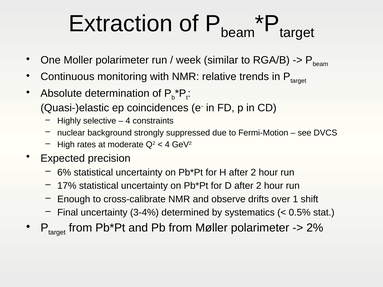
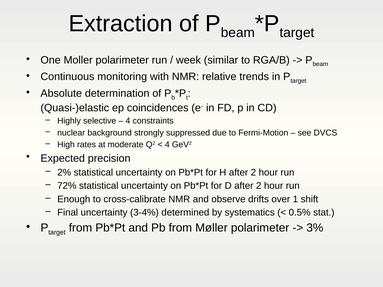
6%: 6% -> 2%
17%: 17% -> 72%
2%: 2% -> 3%
